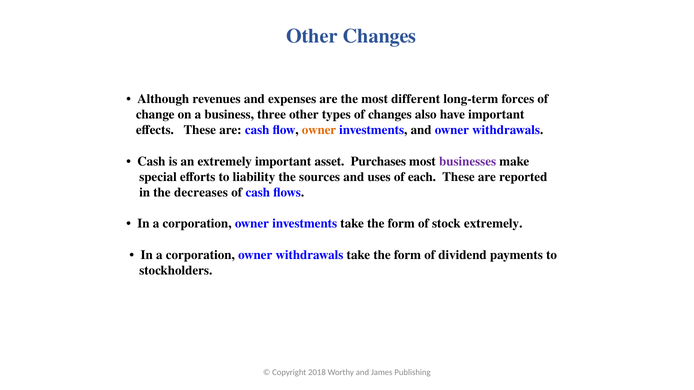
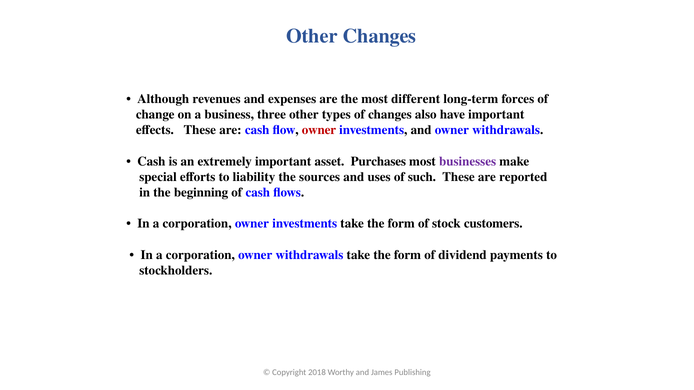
owner at (319, 130) colour: orange -> red
each: each -> such
decreases: decreases -> beginning
stock extremely: extremely -> customers
